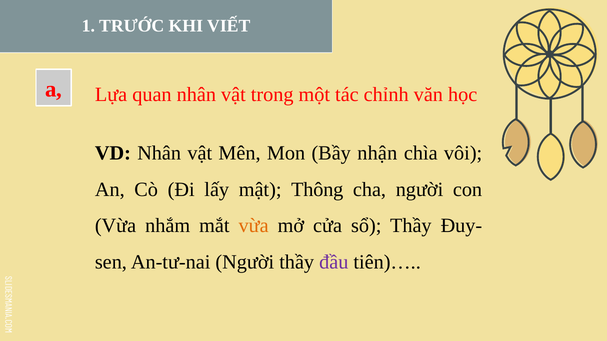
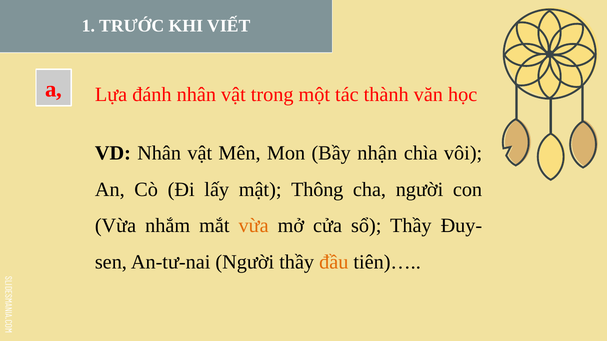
quan: quan -> đánh
chỉnh: chỉnh -> thành
đầu colour: purple -> orange
